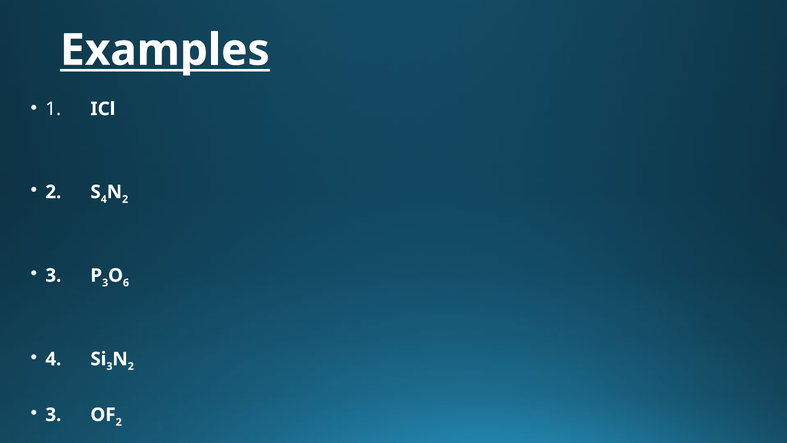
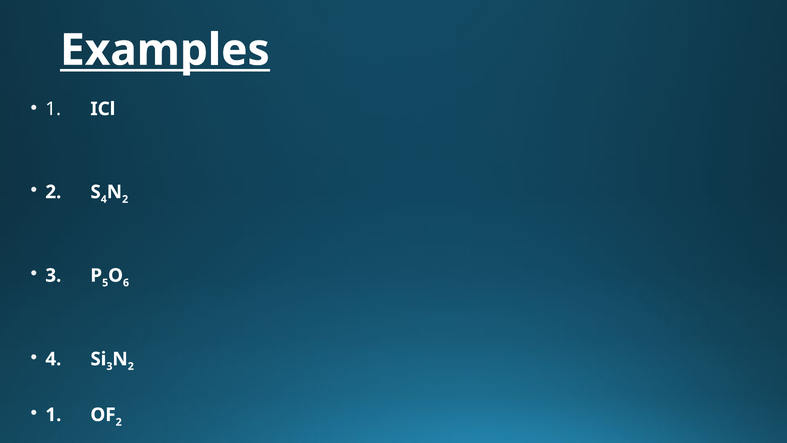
3 at (105, 283): 3 -> 5
3 at (53, 415): 3 -> 1
